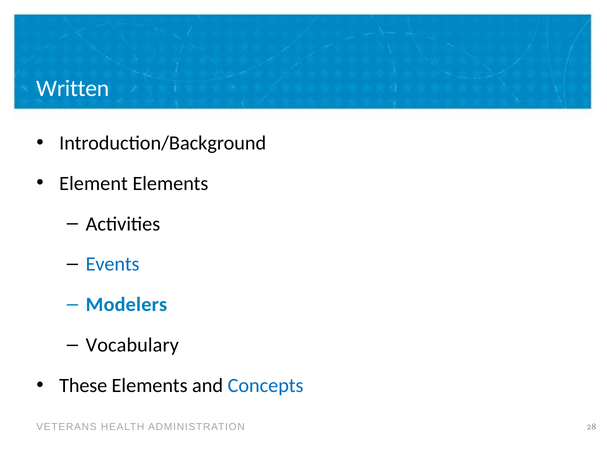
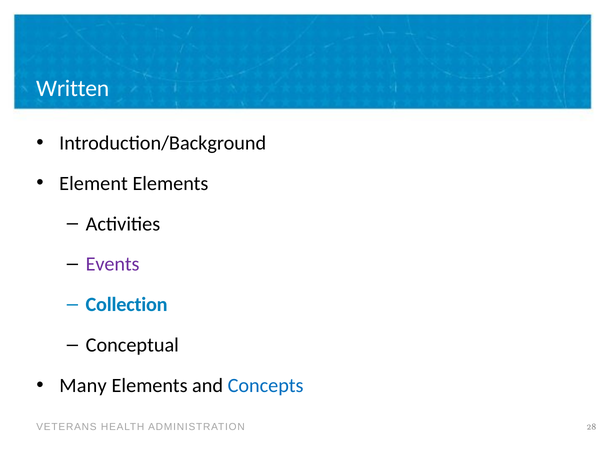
Events colour: blue -> purple
Modelers: Modelers -> Collection
Vocabulary: Vocabulary -> Conceptual
These: These -> Many
